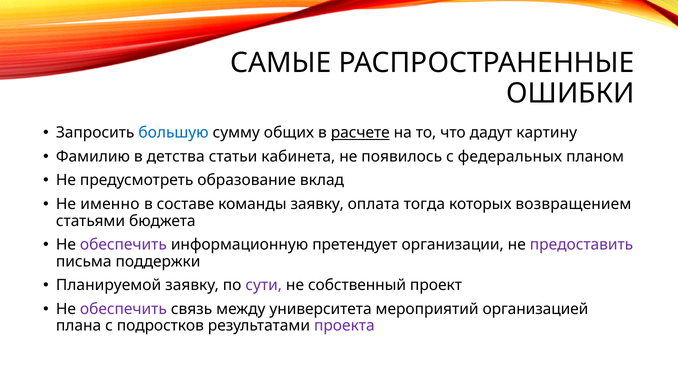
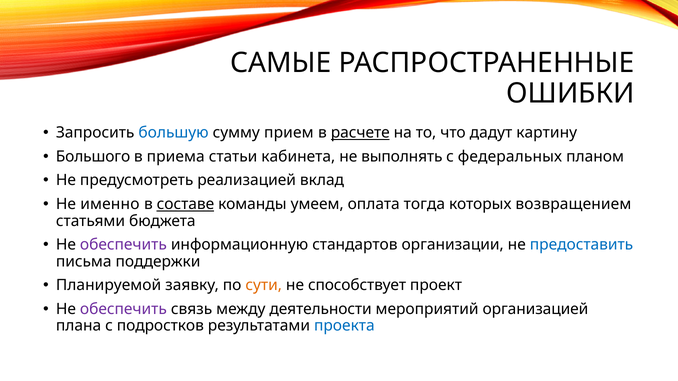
общих: общих -> прием
Фамилию: Фамилию -> Большого
детства: детства -> приема
появилось: появилось -> выполнять
образование: образование -> реализацией
составе underline: none -> present
команды заявку: заявку -> умеем
претендует: претендует -> стандартов
предоставить colour: purple -> blue
сути colour: purple -> orange
собственный: собственный -> способствует
университета: университета -> деятельности
проекта colour: purple -> blue
